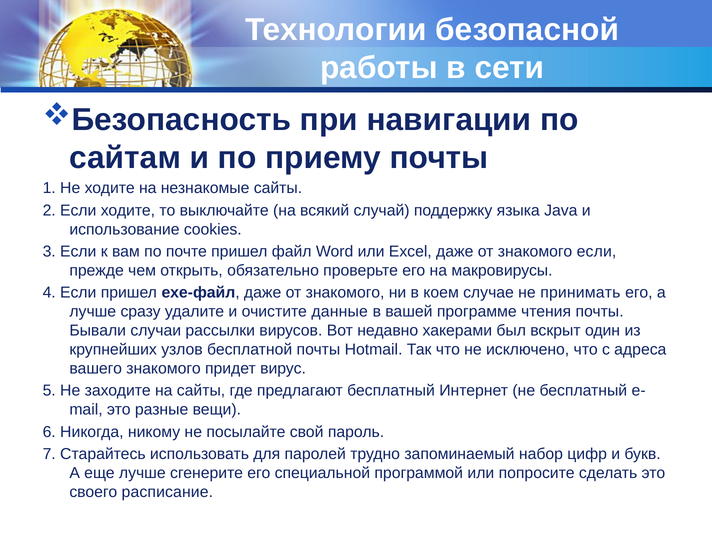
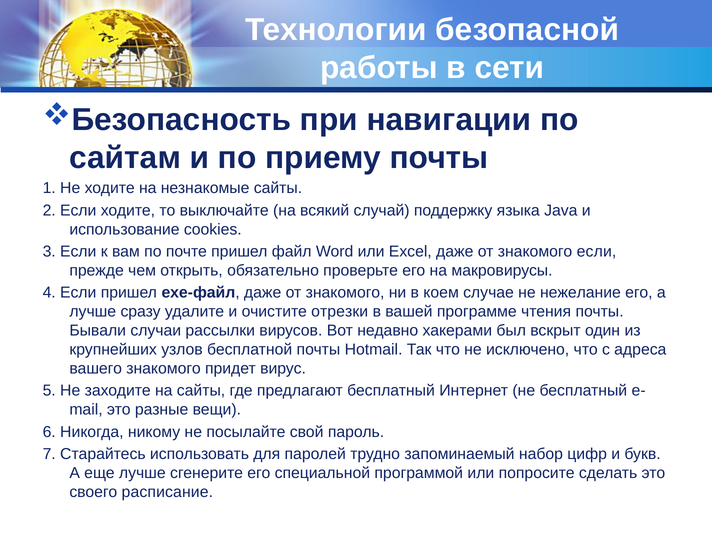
принимать: принимать -> нежелание
данные: данные -> отрезки
